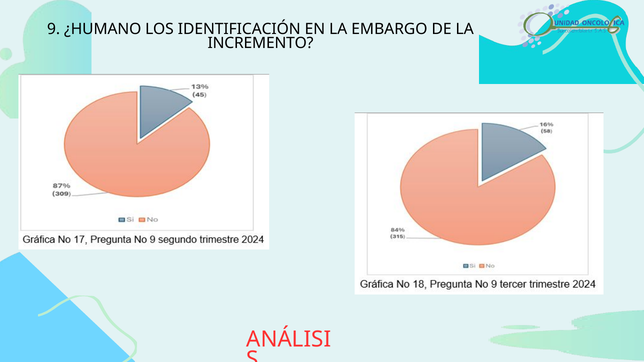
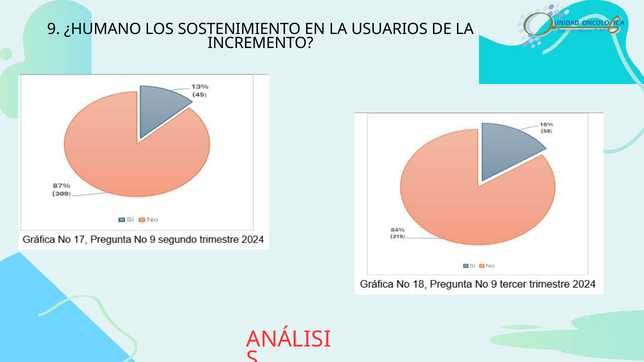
IDENTIFICACIÓN: IDENTIFICACIÓN -> SOSTENIMIENTO
EMBARGO: EMBARGO -> USUARIOS
